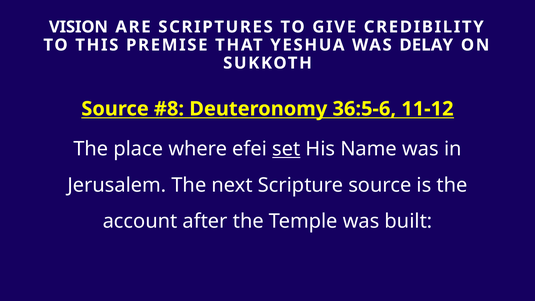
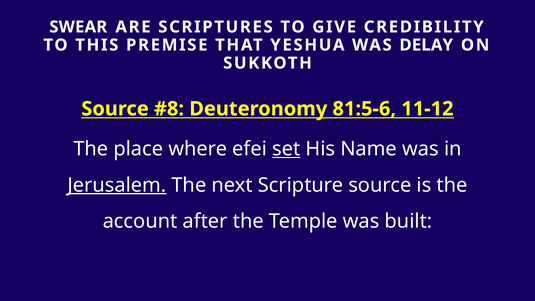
VISION: VISION -> SWEAR
36:5-6: 36:5-6 -> 81:5-6
Jerusalem underline: none -> present
